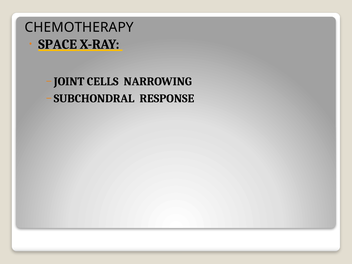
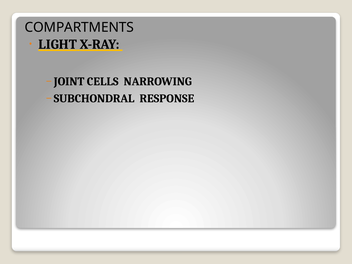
CHEMOTHERAPY: CHEMOTHERAPY -> COMPARTMENTS
SPACE: SPACE -> LIGHT
